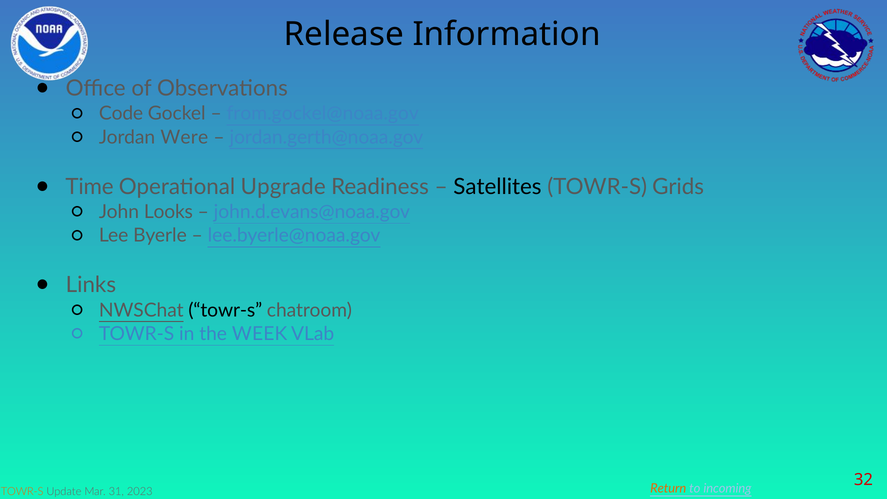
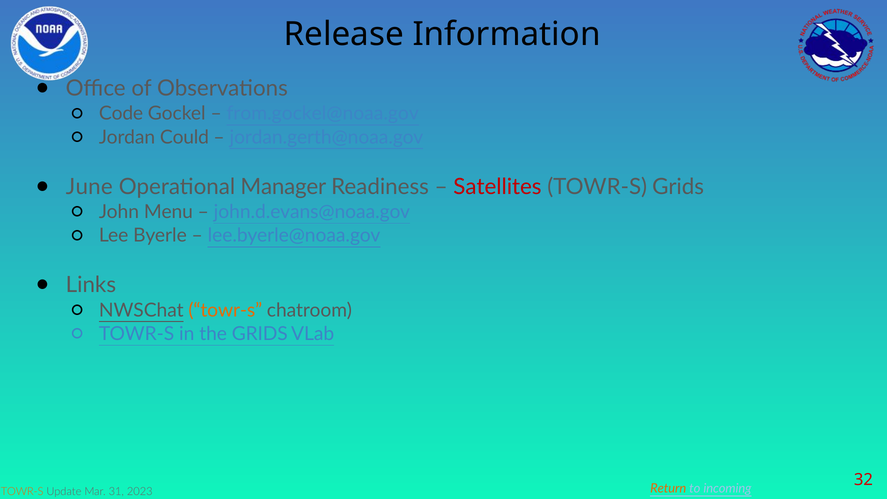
Were: Were -> Could
Time: Time -> June
Upgrade: Upgrade -> Manager
Satellites colour: black -> red
Looks: Looks -> Menu
towr-s at (225, 310) colour: black -> orange
the WEEK: WEEK -> GRIDS
